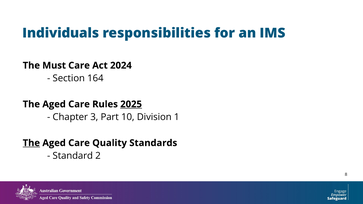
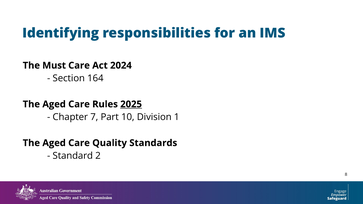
Individuals: Individuals -> Identifying
3: 3 -> 7
The at (31, 143) underline: present -> none
